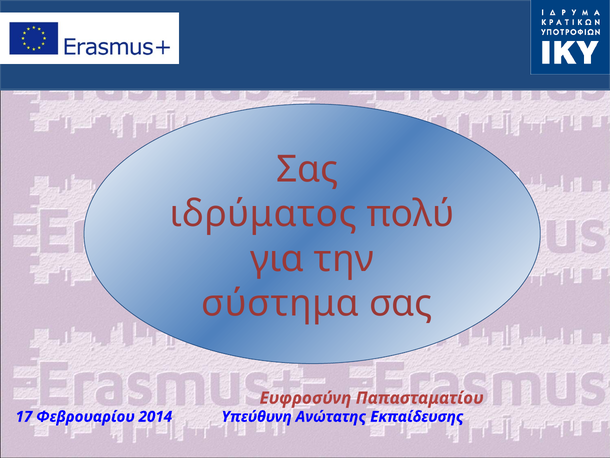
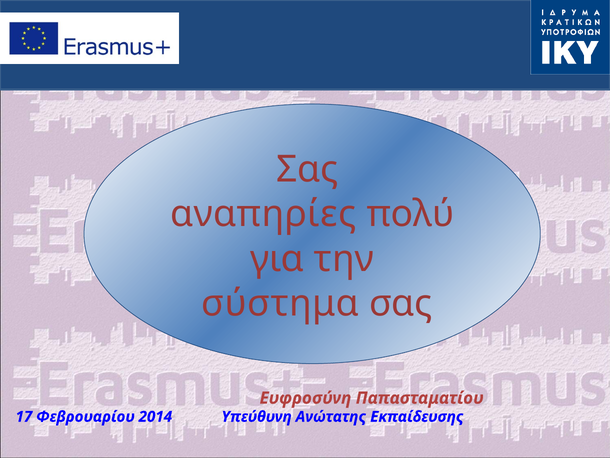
ιδρύματος: ιδρύματος -> αναπηρίες
